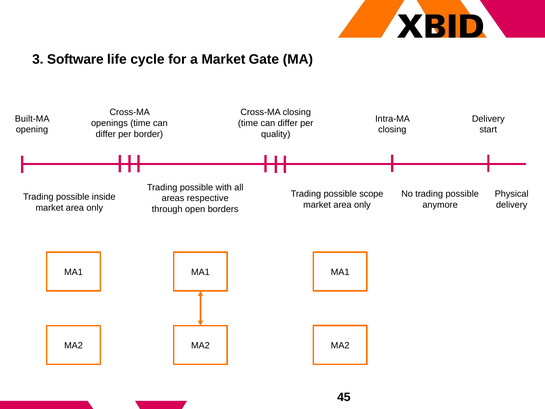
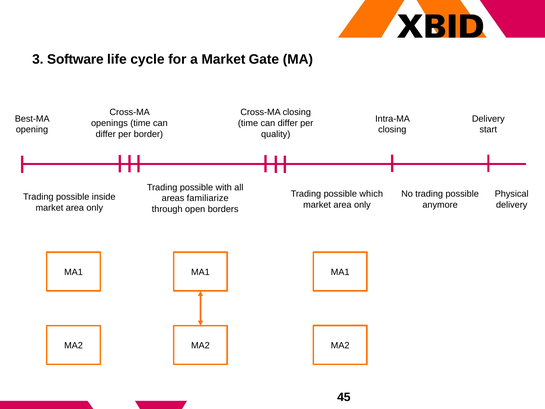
Built-MA: Built-MA -> Best-MA
scope: scope -> which
respective: respective -> familiarize
